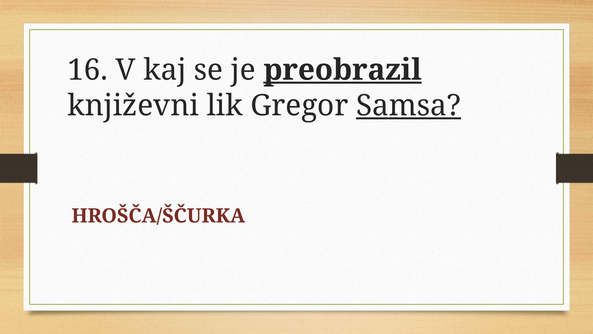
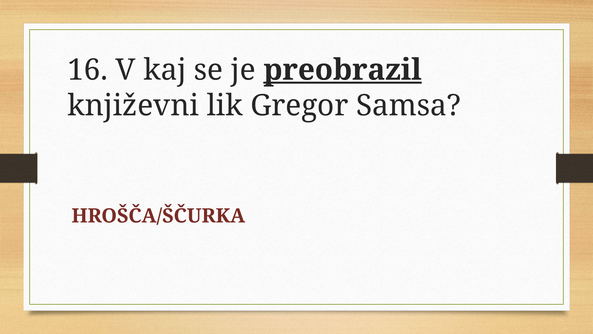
Samsa underline: present -> none
